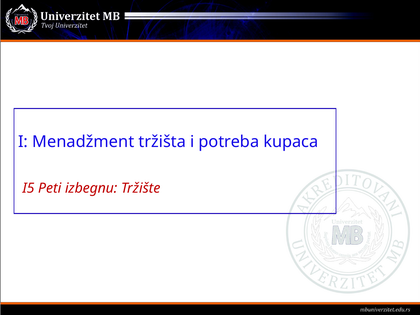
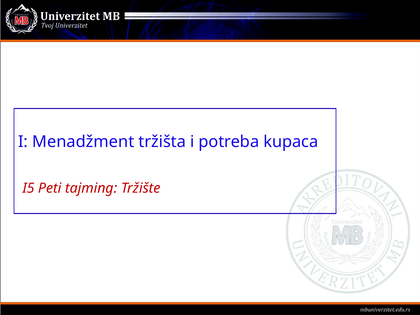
izbegnu: izbegnu -> tajming
